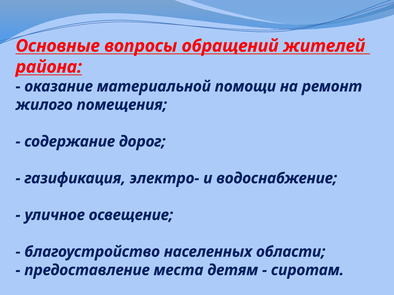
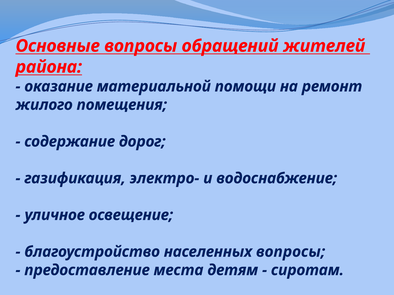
населенных области: области -> вопросы
